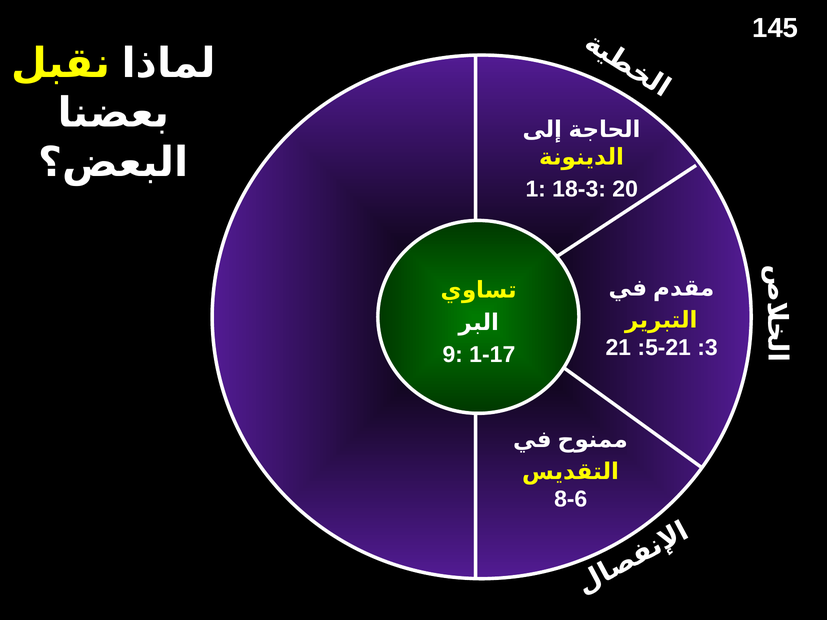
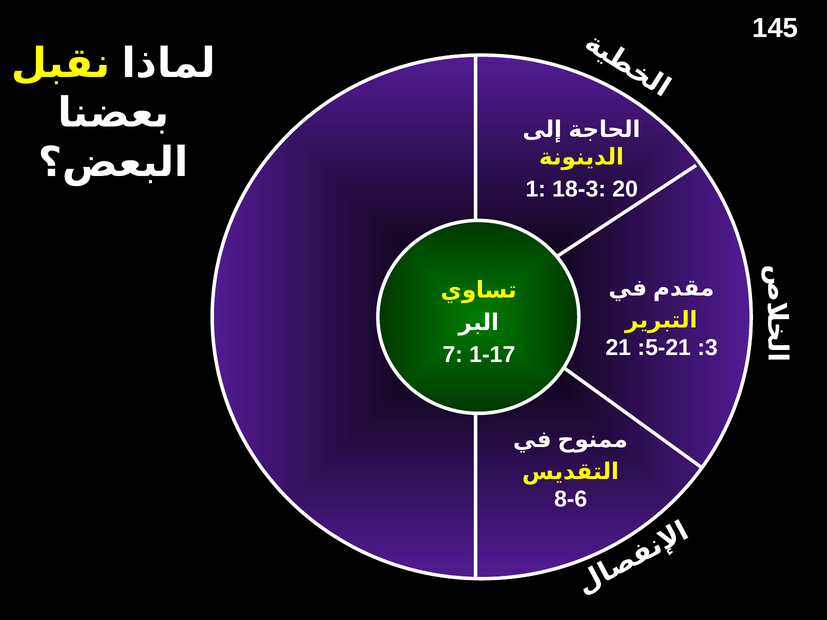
9: 9 -> 7
